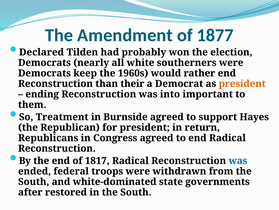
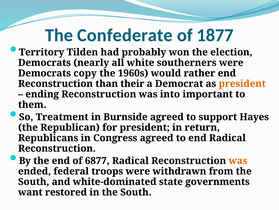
Amendment: Amendment -> Confederate
Declared: Declared -> Territory
keep: keep -> copy
1817: 1817 -> 6877
was at (238, 160) colour: blue -> orange
after: after -> want
